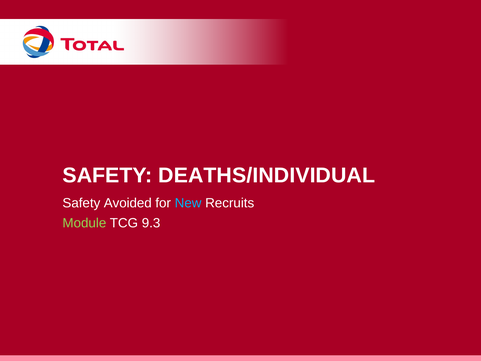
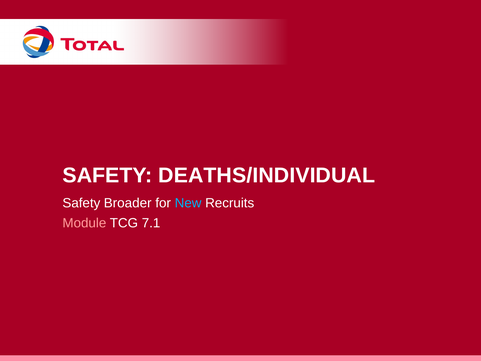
Avoided: Avoided -> Broader
Module colour: light green -> pink
9.3: 9.3 -> 7.1
